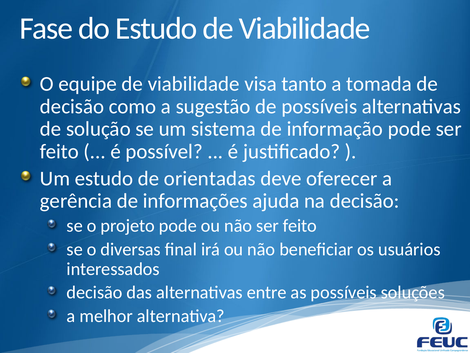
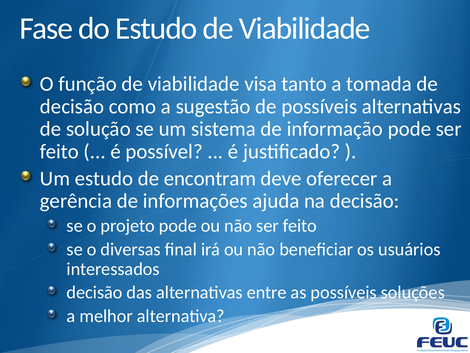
equipe: equipe -> função
orientadas: orientadas -> encontram
